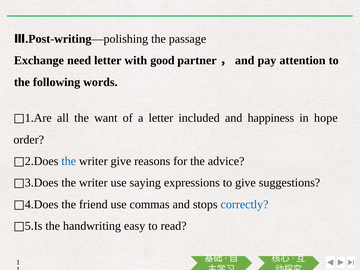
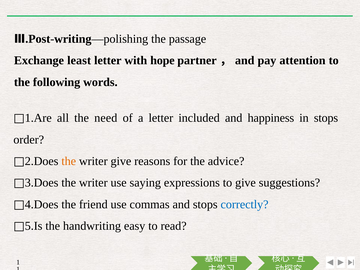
need: need -> least
good: good -> hope
want: want -> need
in hope: hope -> stops
the at (69, 161) colour: blue -> orange
